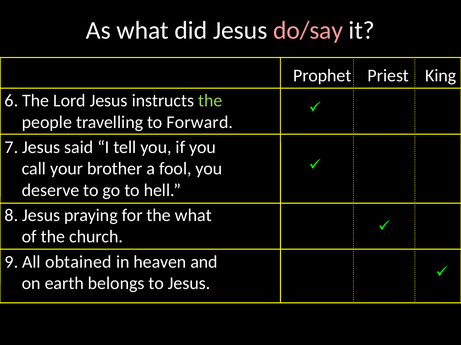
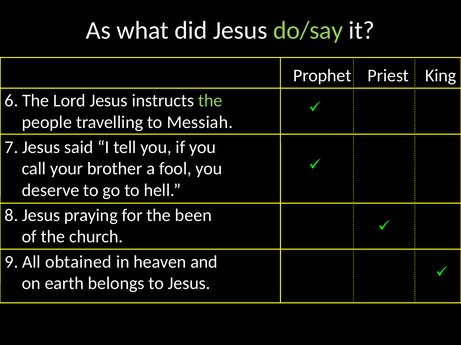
do/say colour: pink -> light green
Forward: Forward -> Messiah
the what: what -> been
